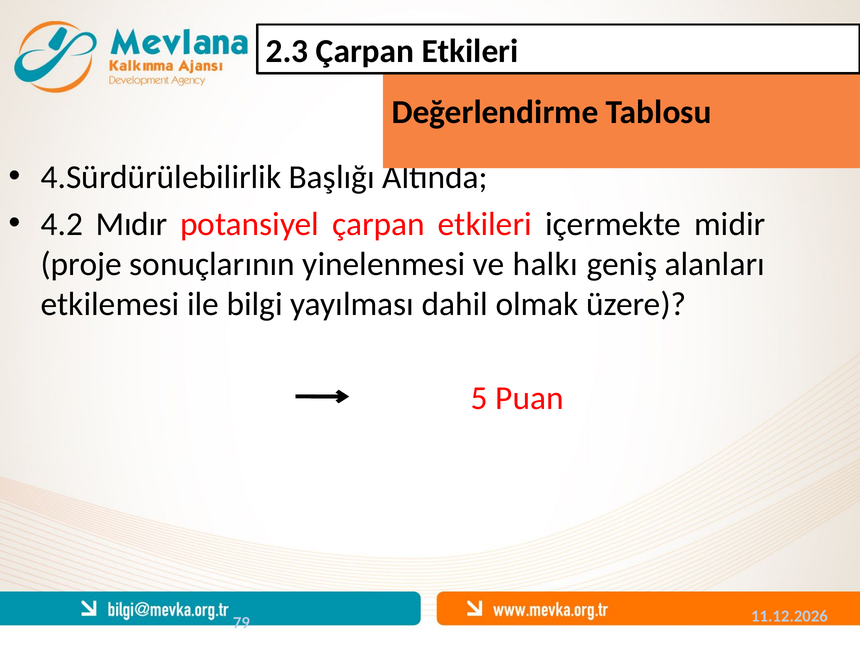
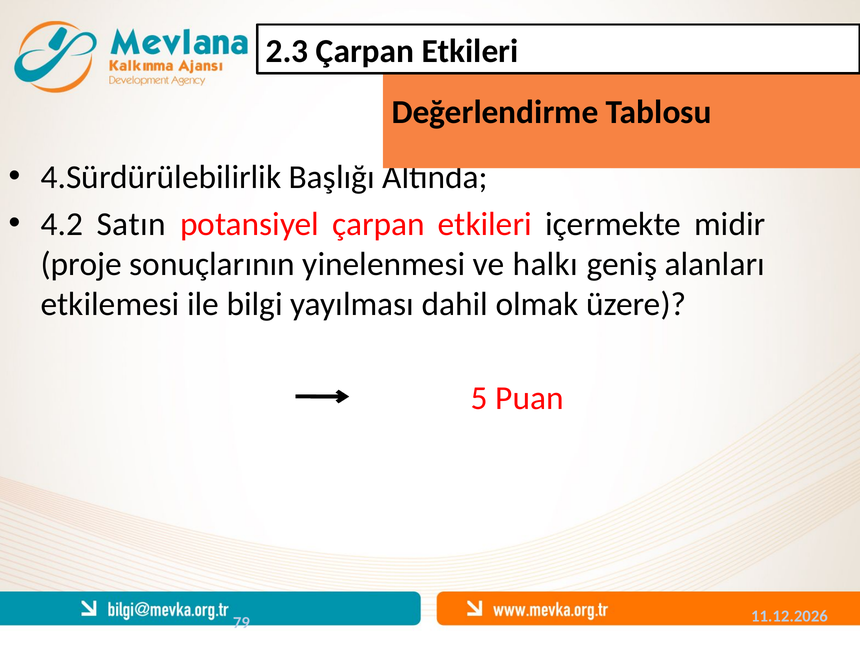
Mıdır: Mıdır -> Satın
